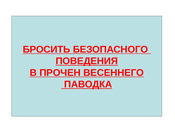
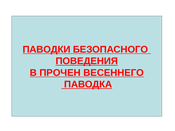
БРОСИТЬ: БРОСИТЬ -> ПАВОДКИ
